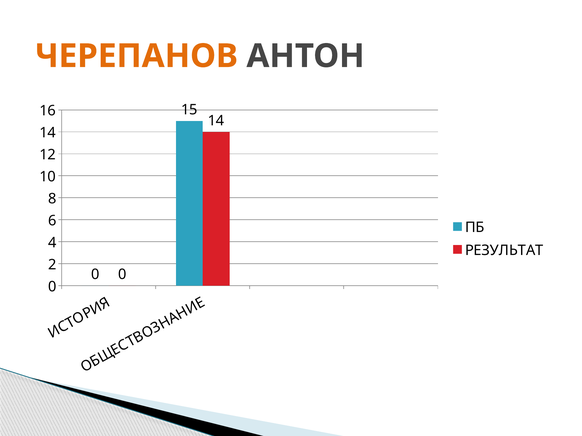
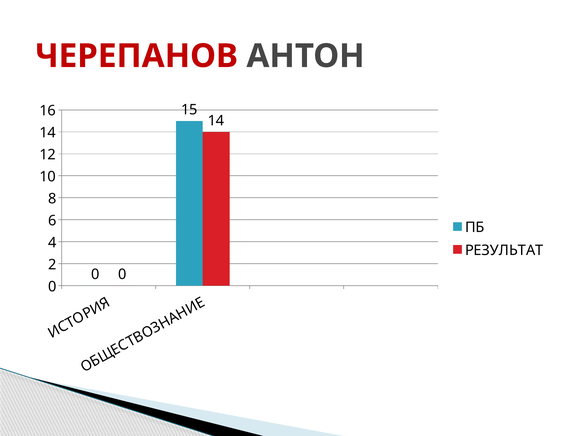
ЧЕРЕПАНОВ colour: orange -> red
